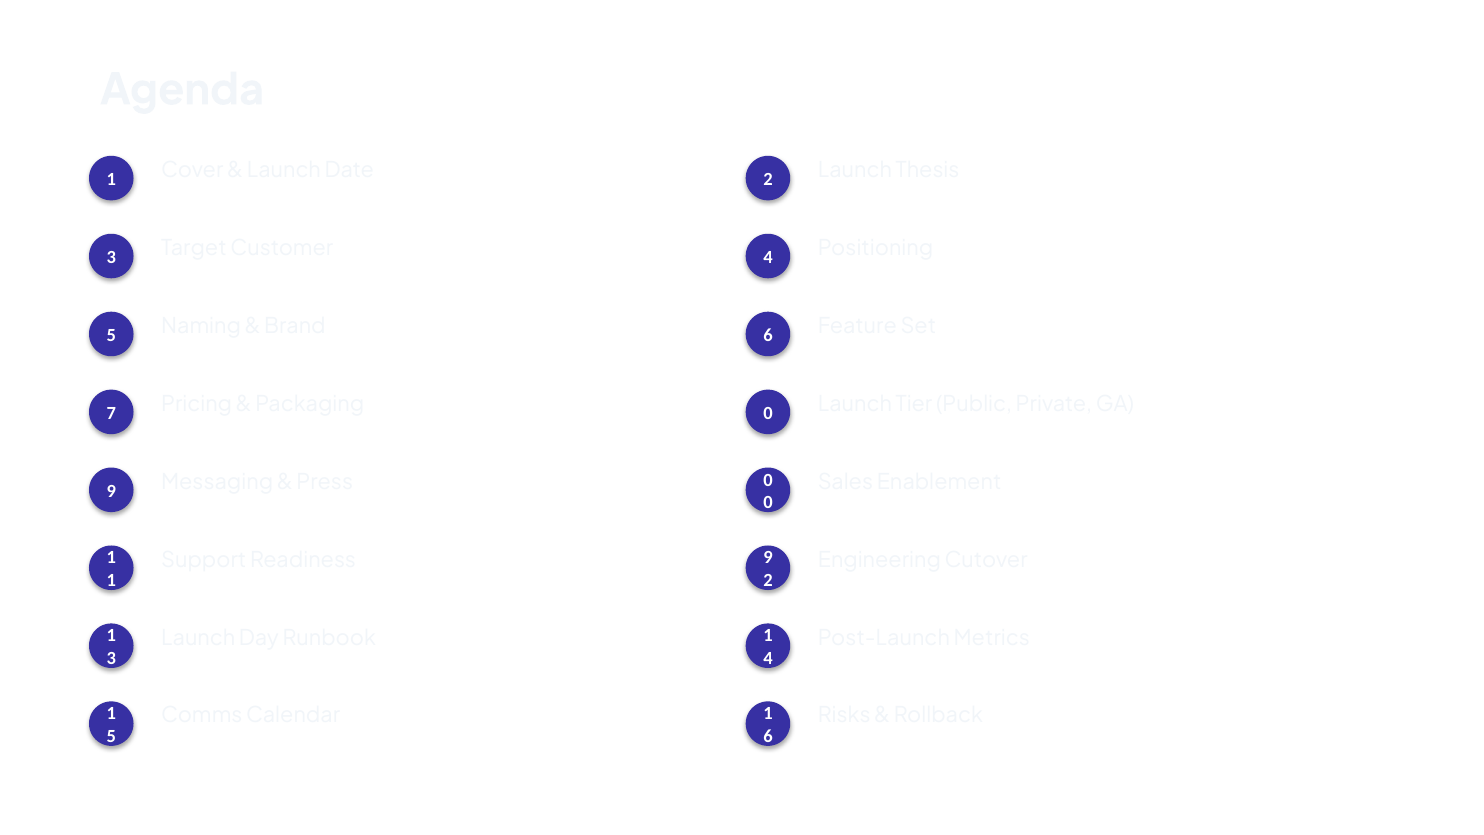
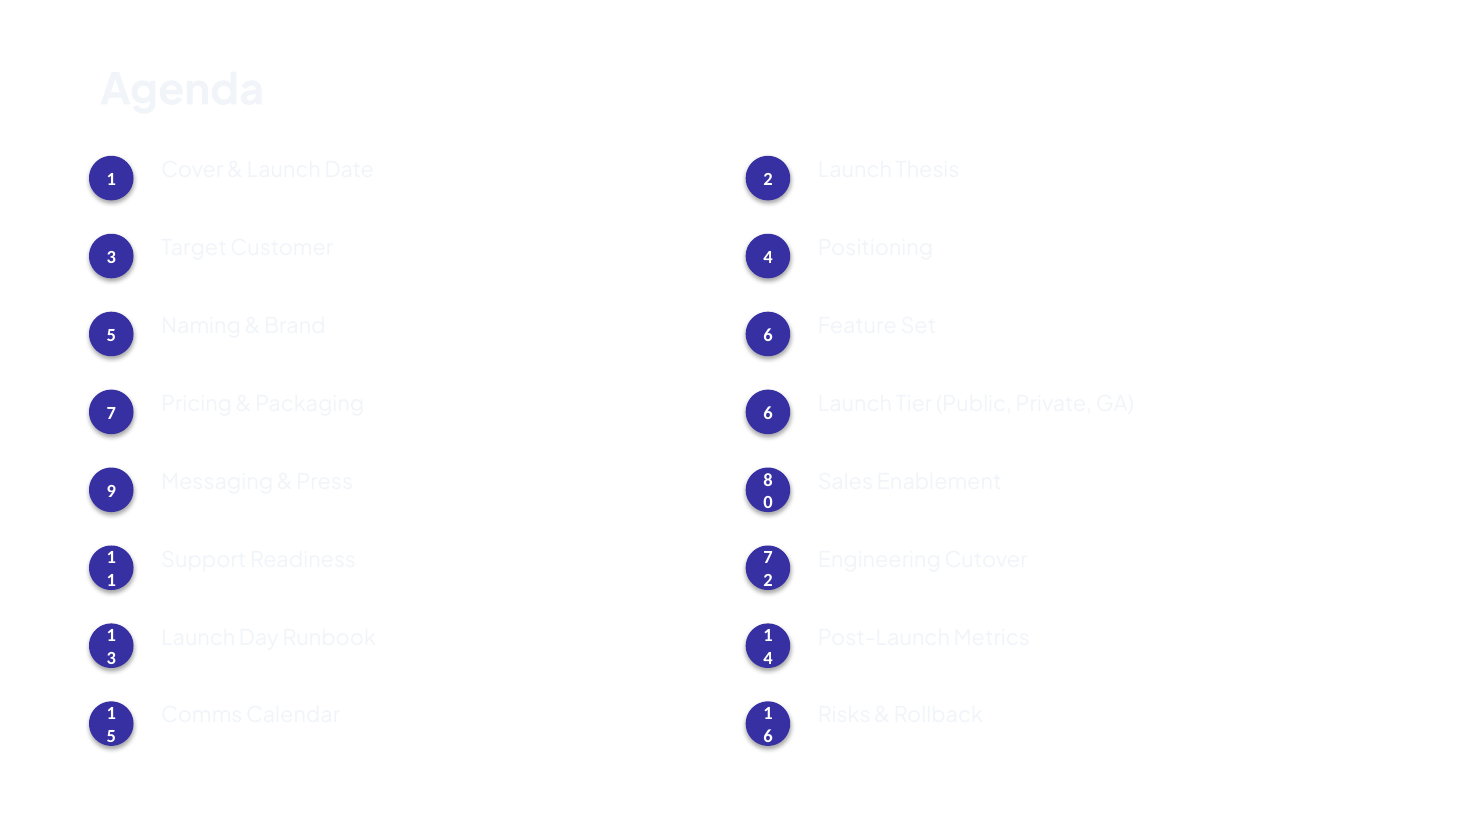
Packaging 0: 0 -> 6
Press 0: 0 -> 8
Readiness 9: 9 -> 7
